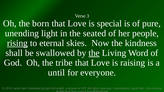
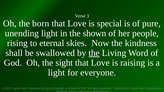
seated: seated -> shown
rising underline: present -> none
tribe: tribe -> sight
until at (56, 73): until -> light
